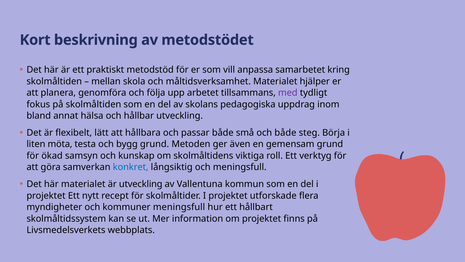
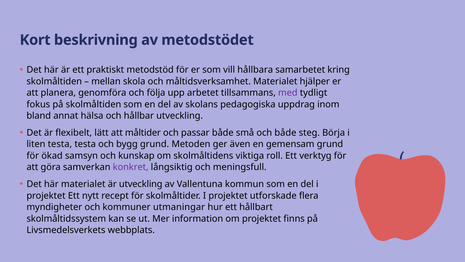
anpassa: anpassa -> hållbara
hållbara: hållbara -> måltider
liten möta: möta -> testa
konkret colour: blue -> purple
kommuner meningsfull: meningsfull -> utmaningar
